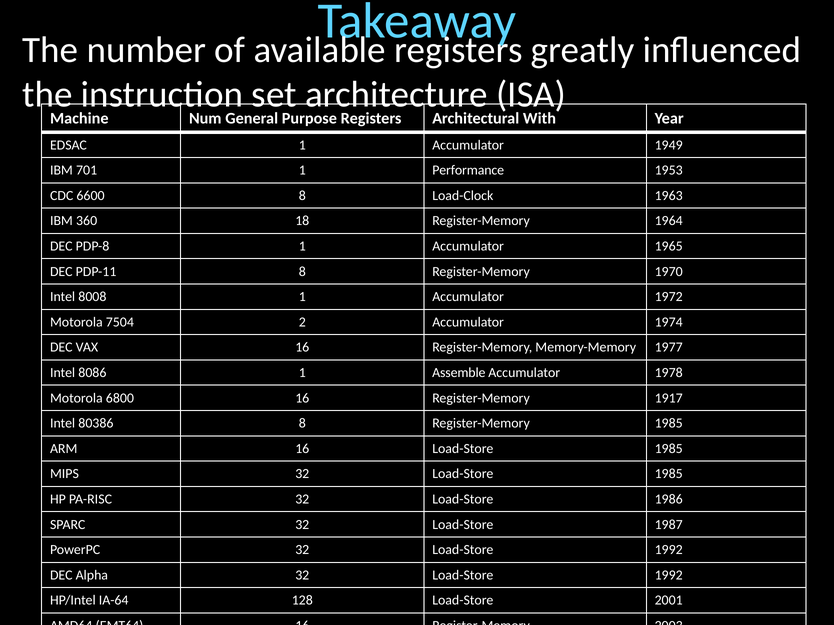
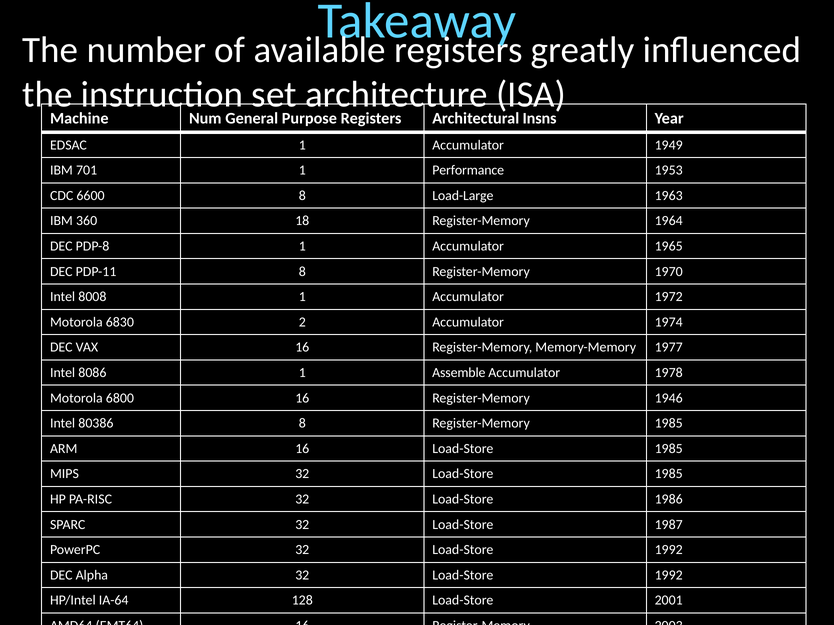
With: With -> Insns
Load-Clock: Load-Clock -> Load-Large
7504: 7504 -> 6830
1917: 1917 -> 1946
